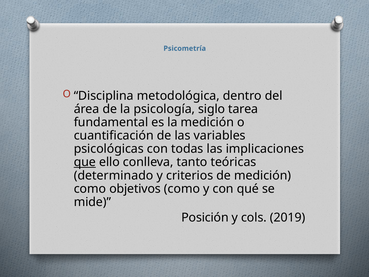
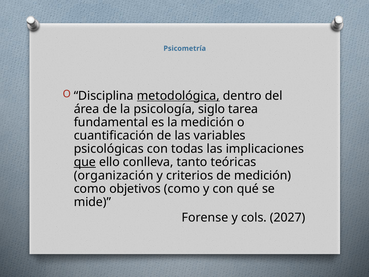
metodológica underline: none -> present
determinado: determinado -> organización
Posición: Posición -> Forense
2019: 2019 -> 2027
